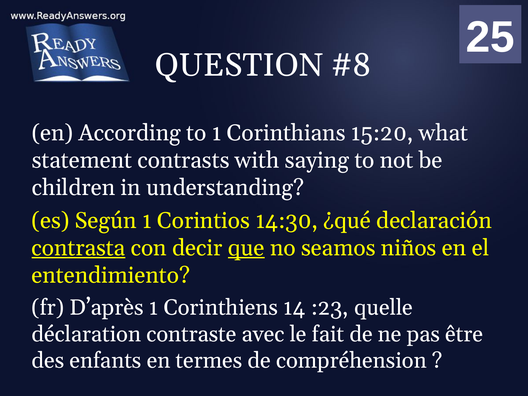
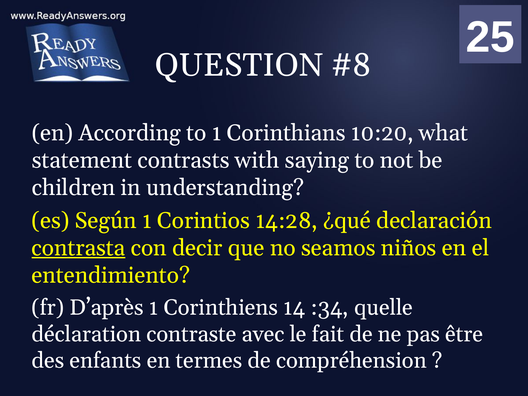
15:20: 15:20 -> 10:20
14:30: 14:30 -> 14:28
que underline: present -> none
:23: :23 -> :34
